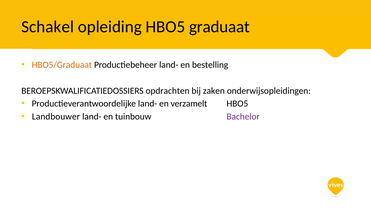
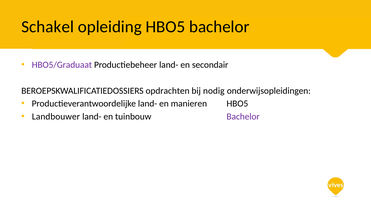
HBO5 graduaat: graduaat -> bachelor
HBO5/Graduaat colour: orange -> purple
bestelling: bestelling -> secondair
zaken: zaken -> nodig
verzamelt: verzamelt -> manieren
